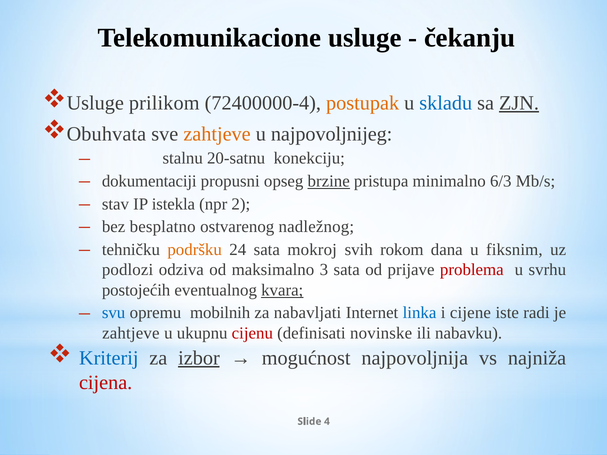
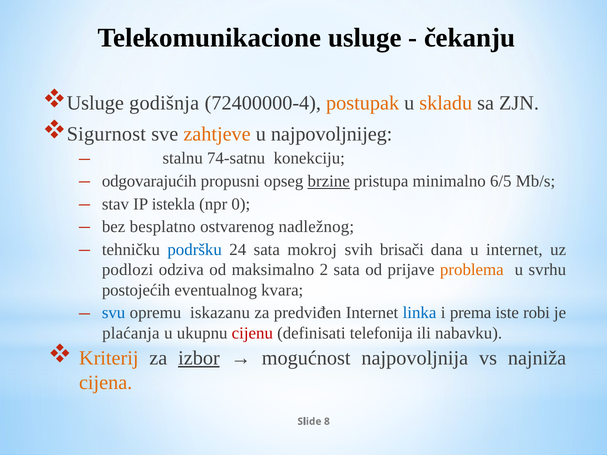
prilikom: prilikom -> godišnja
skladu colour: blue -> orange
ZJN underline: present -> none
Obuhvata: Obuhvata -> Sigurnost
20-satnu: 20-satnu -> 74-satnu
dokumentaciji: dokumentaciji -> odgovarajućih
6/3: 6/3 -> 6/5
2: 2 -> 0
podršku colour: orange -> blue
rokom: rokom -> brisači
u fiksnim: fiksnim -> internet
3: 3 -> 2
problema colour: red -> orange
kvara underline: present -> none
mobilnih: mobilnih -> iskazanu
nabavljati: nabavljati -> predviđen
cijene: cijene -> prema
radi: radi -> robi
zahtjeve at (131, 333): zahtjeve -> plaćanja
novinske: novinske -> telefonija
Kriterij colour: blue -> orange
cijena colour: red -> orange
4: 4 -> 8
